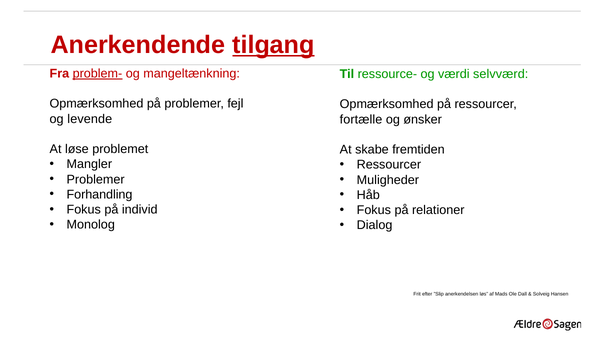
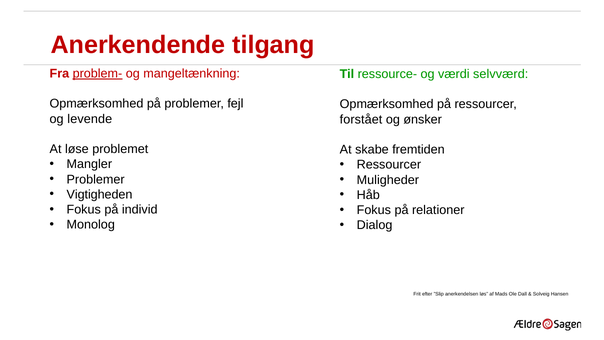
tilgang underline: present -> none
fortælle: fortælle -> forstået
Forhandling: Forhandling -> Vigtigheden
